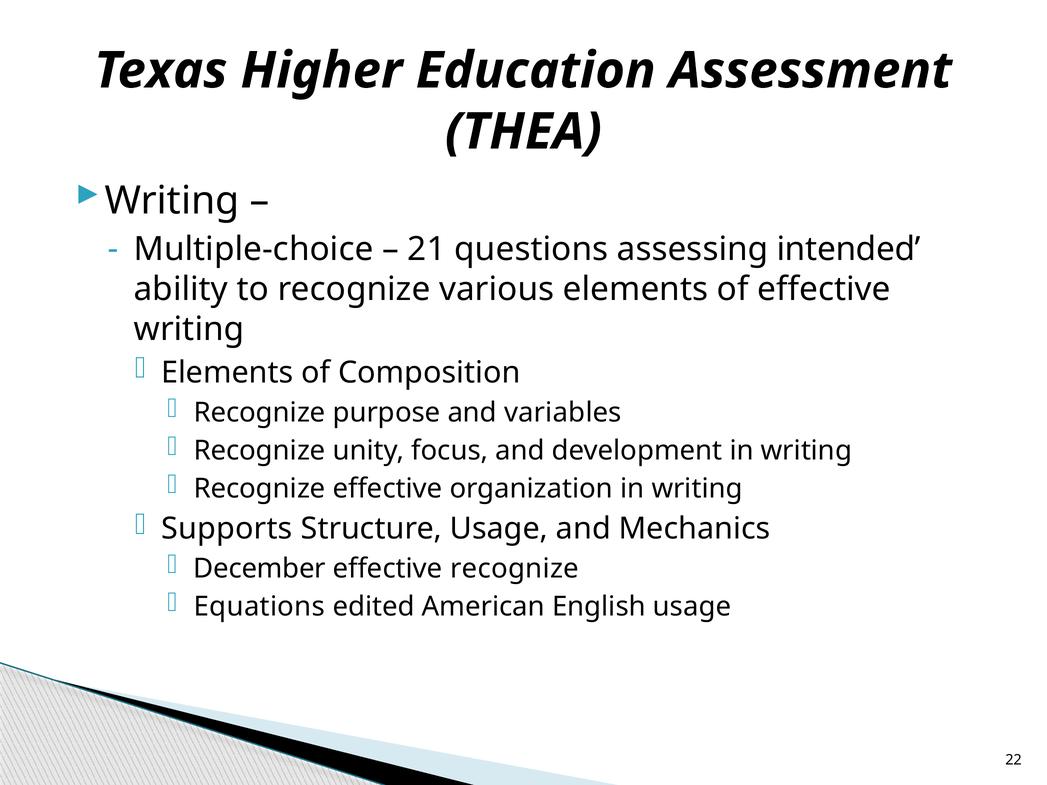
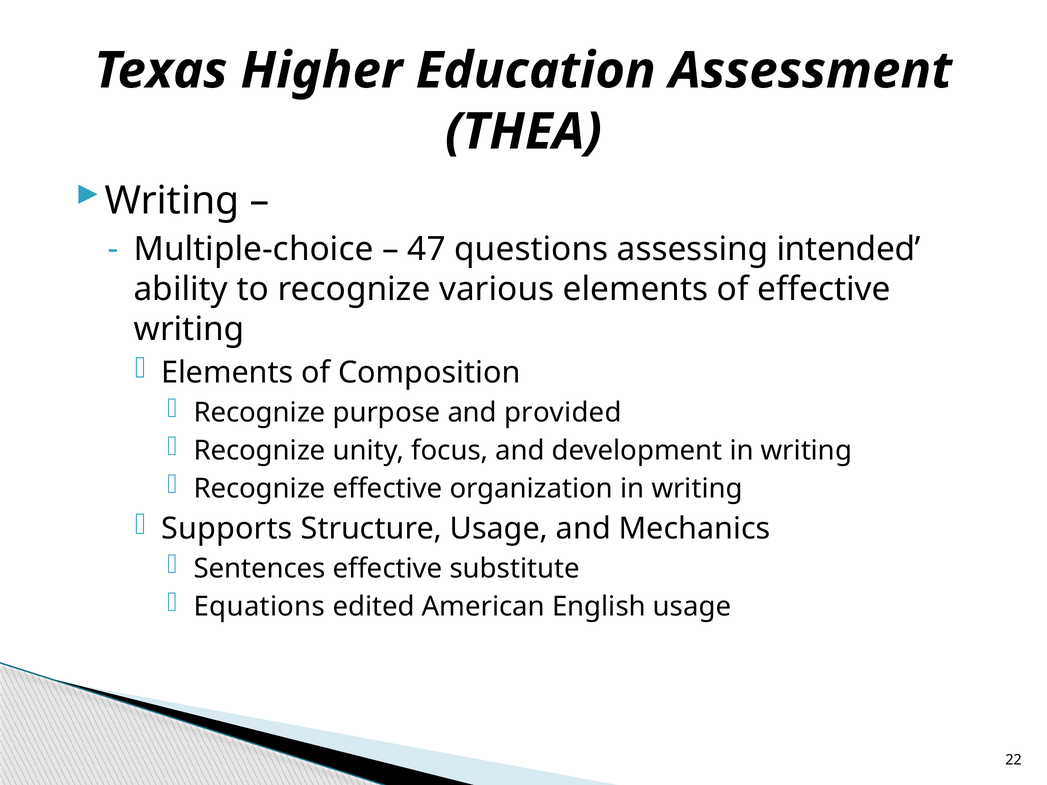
21: 21 -> 47
variables: variables -> provided
December: December -> Sentences
effective recognize: recognize -> substitute
